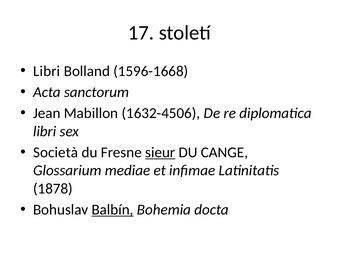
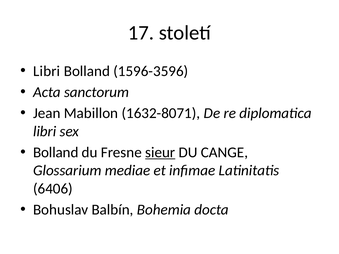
1596-1668: 1596-1668 -> 1596-3596
1632-4506: 1632-4506 -> 1632-8071
Società at (56, 153): Società -> Bolland
1878: 1878 -> 6406
Balbín underline: present -> none
